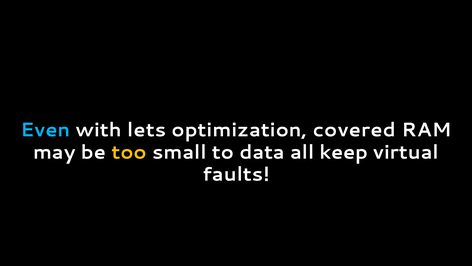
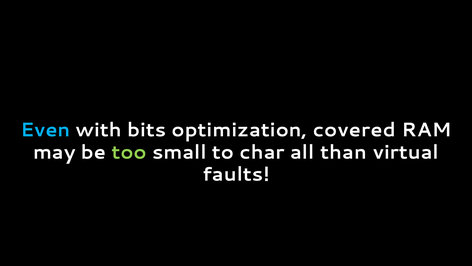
lets: lets -> bits
too colour: yellow -> light green
data: data -> char
keep: keep -> than
